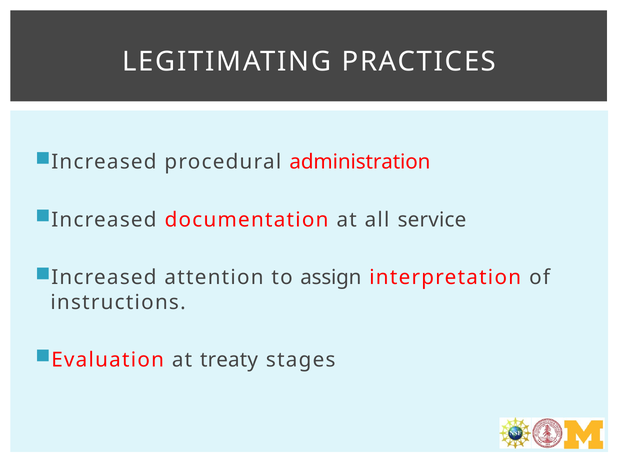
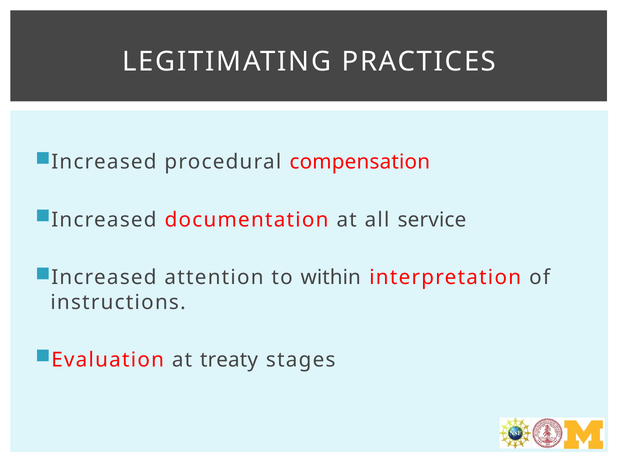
administration: administration -> compensation
assign: assign -> within
